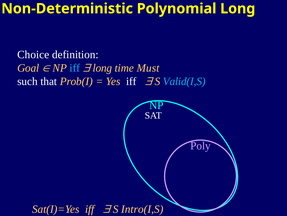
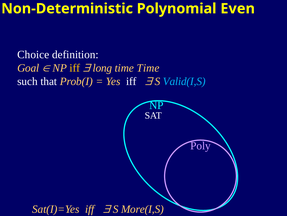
Polynomial Long: Long -> Even
iff at (75, 68) colour: light blue -> yellow
time Must: Must -> Time
Intro(I,S: Intro(I,S -> More(I,S
